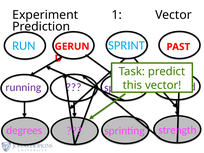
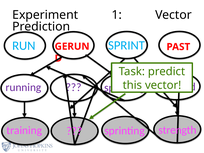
degrees: degrees -> training
